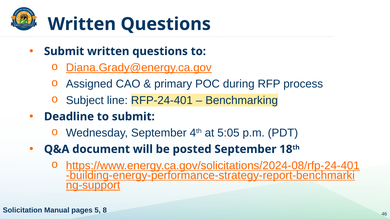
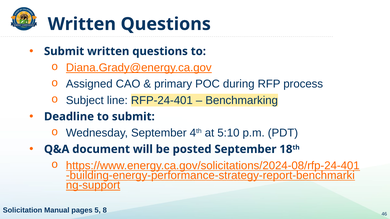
5:05: 5:05 -> 5:10
